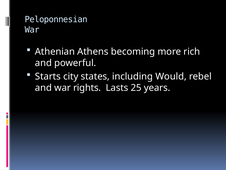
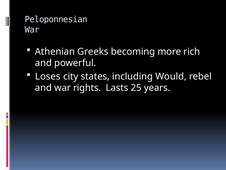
Athens: Athens -> Greeks
Starts: Starts -> Loses
